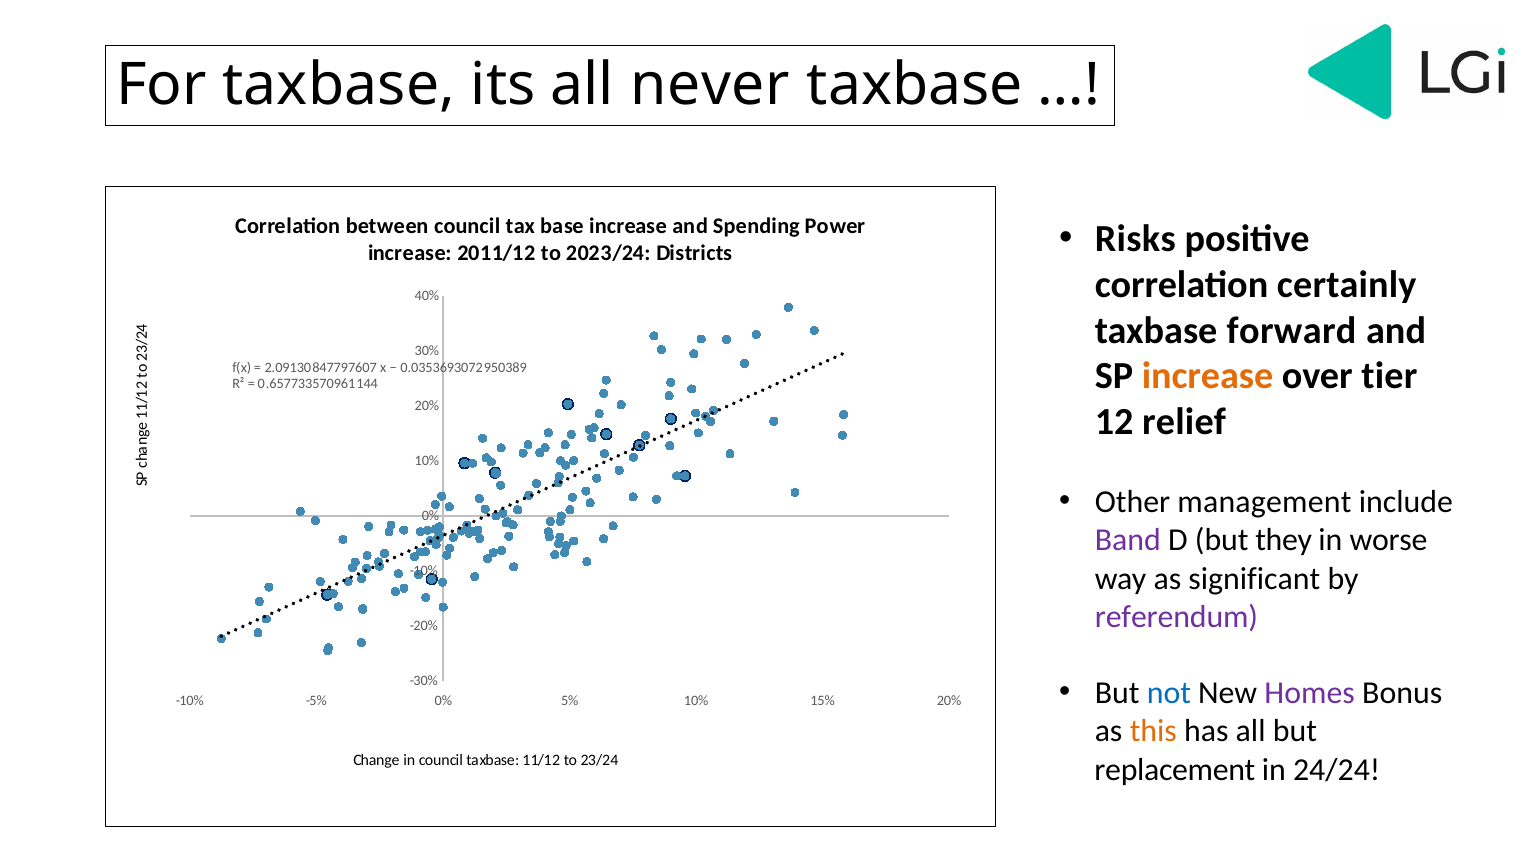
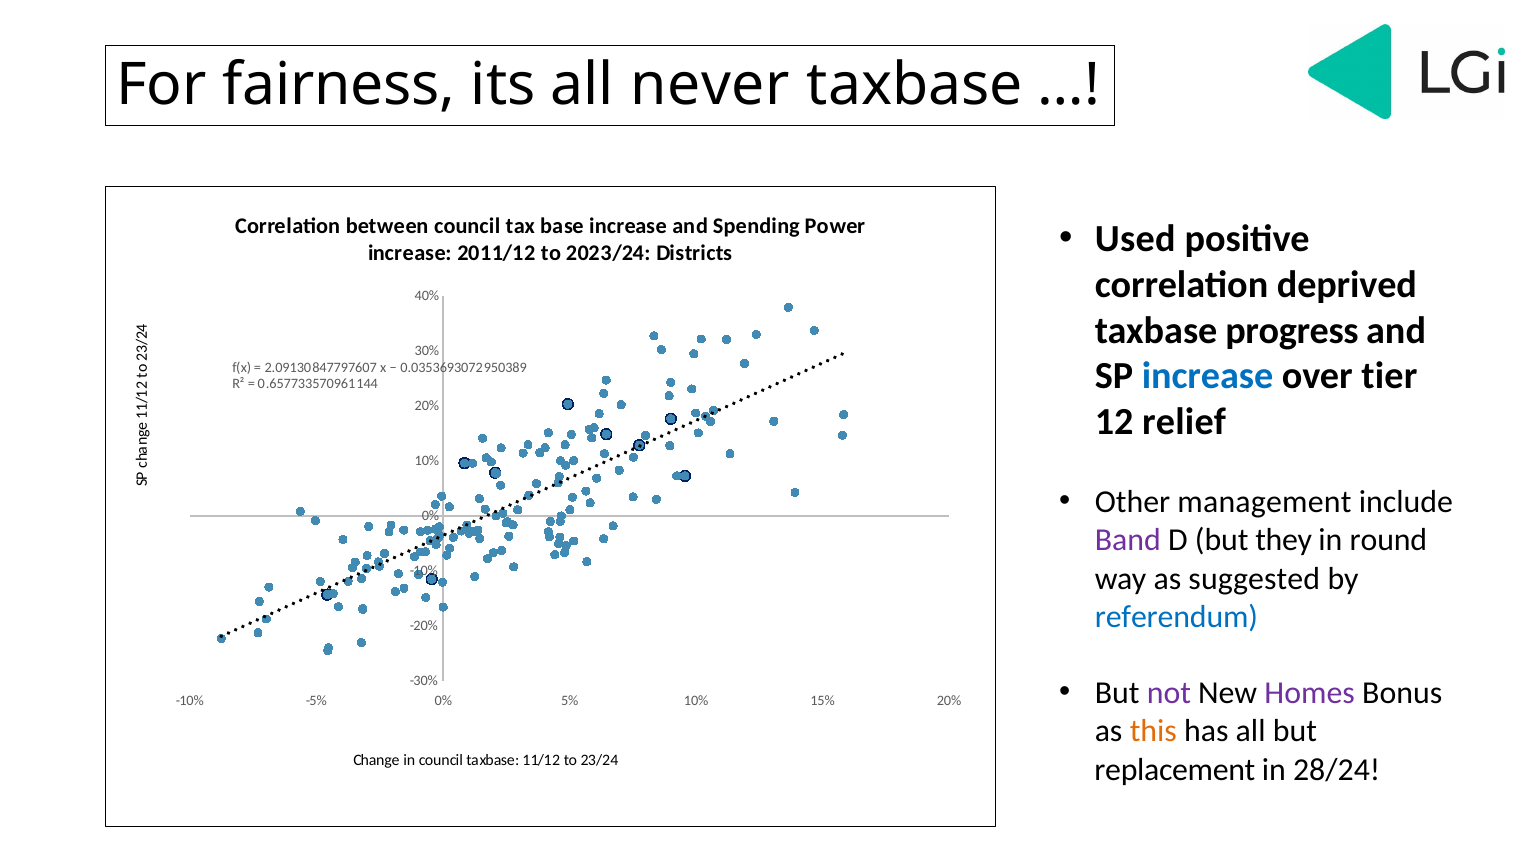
For taxbase: taxbase -> fairness
Risks: Risks -> Used
certainly: certainly -> deprived
forward: forward -> progress
increase at (1208, 376) colour: orange -> blue
worse: worse -> round
significant: significant -> suggested
referendum colour: purple -> blue
not colour: blue -> purple
24/24: 24/24 -> 28/24
